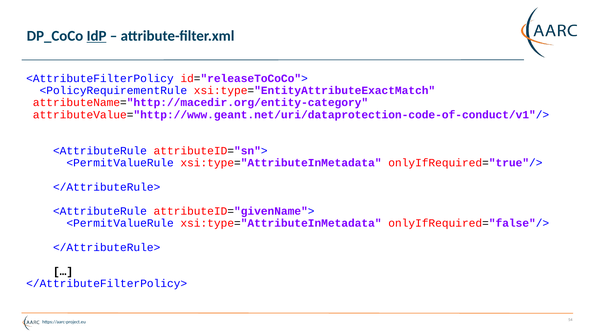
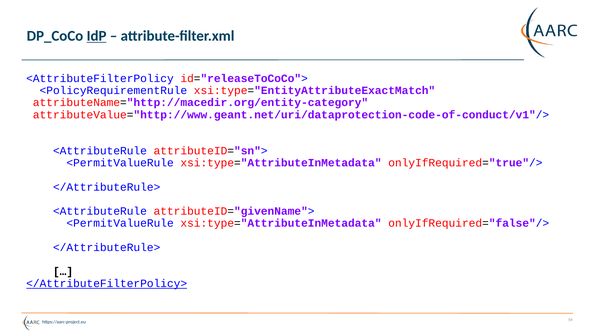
</AttributeFilterPolicy> underline: none -> present
